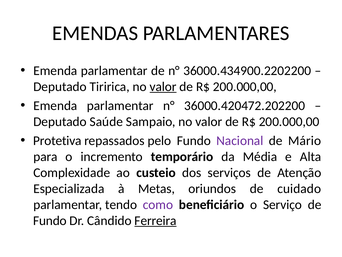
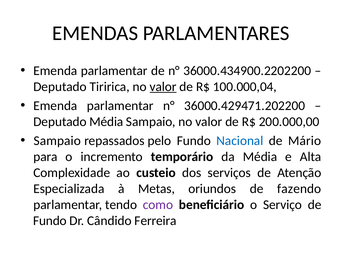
200.000,00 at (245, 86): 200.000,00 -> 100.000,04
36000.420472.202200: 36000.420472.202200 -> 36000.429471.202200
Deputado Saúde: Saúde -> Média
Protetiva at (57, 140): Protetiva -> Sampaio
Nacional colour: purple -> blue
cuidado: cuidado -> fazendo
Ferreira underline: present -> none
